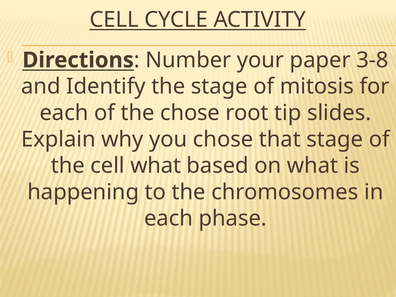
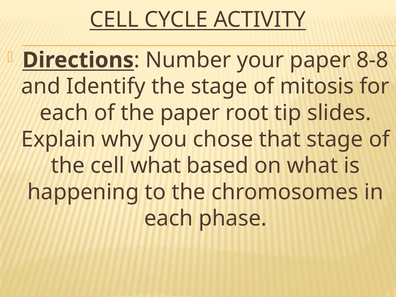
3-8: 3-8 -> 8-8
the chose: chose -> paper
